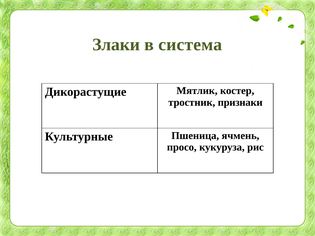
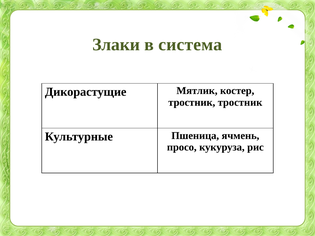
тростник признаки: признаки -> тростник
